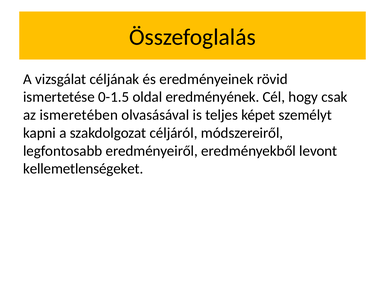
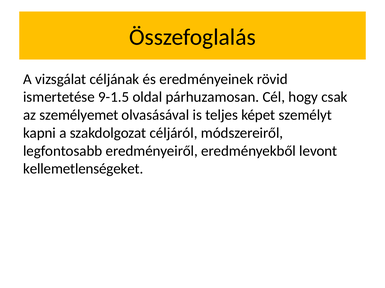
0-1.5: 0-1.5 -> 9-1.5
eredményének: eredményének -> párhuzamosan
ismeretében: ismeretében -> személyemet
